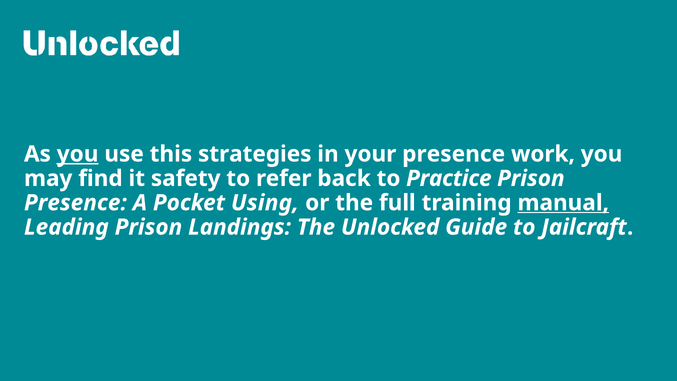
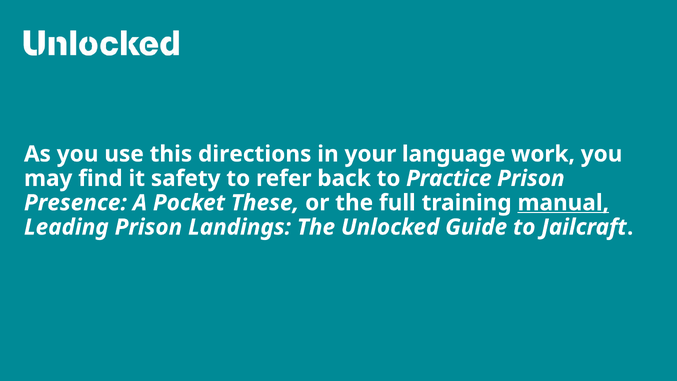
you at (78, 154) underline: present -> none
strategies: strategies -> directions
your presence: presence -> language
Using: Using -> These
